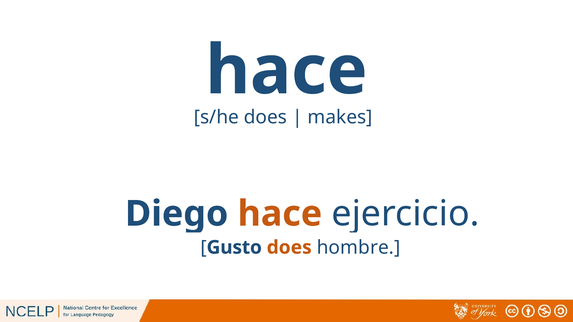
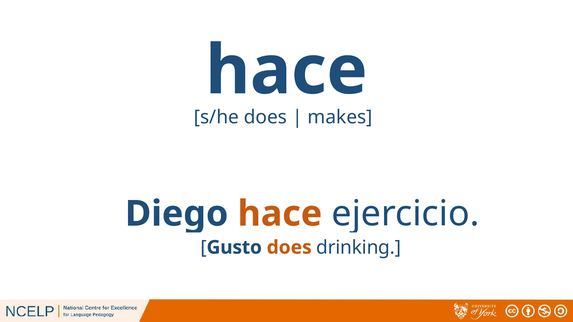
hombre: hombre -> drinking
